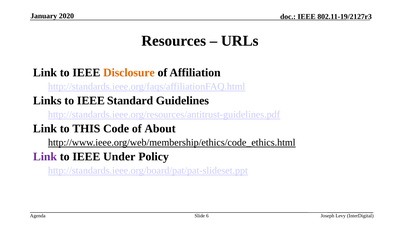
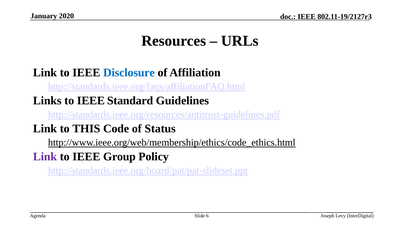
Disclosure colour: orange -> blue
About: About -> Status
Under: Under -> Group
